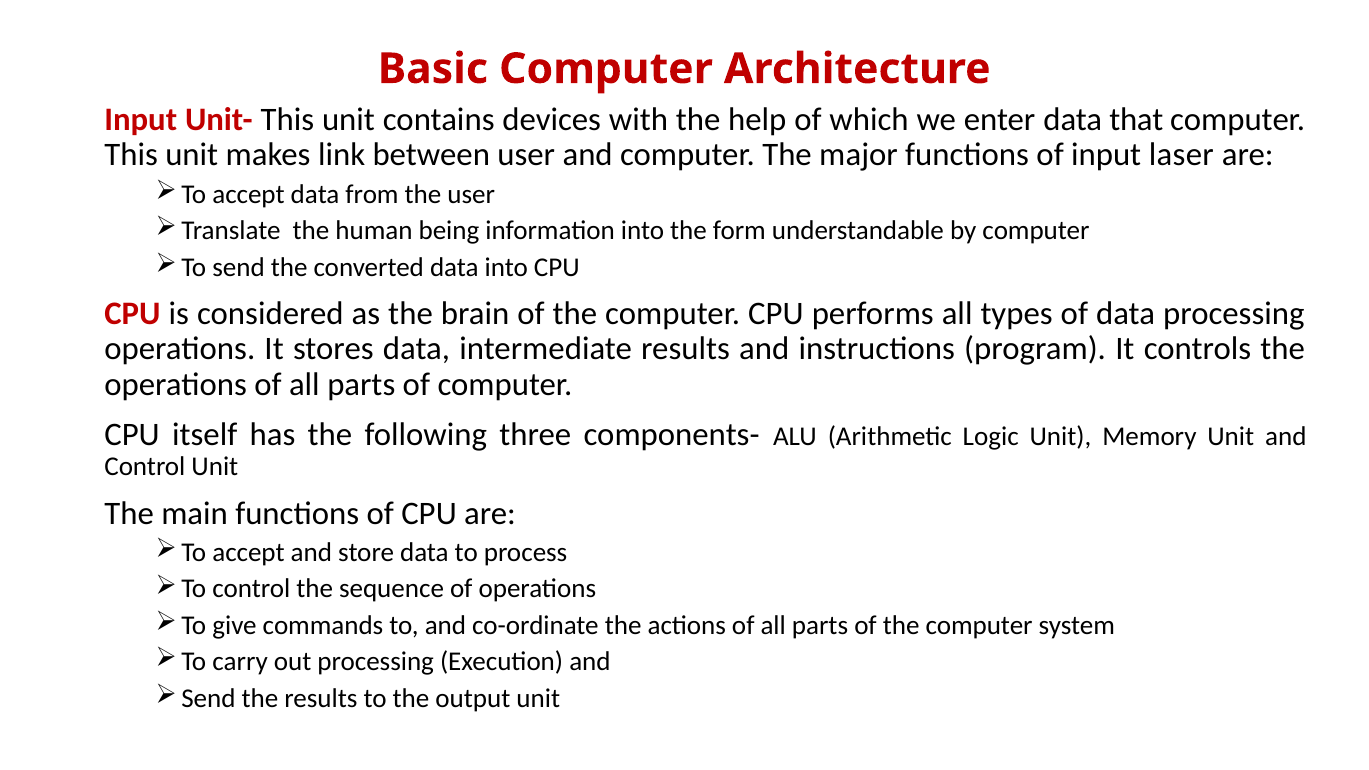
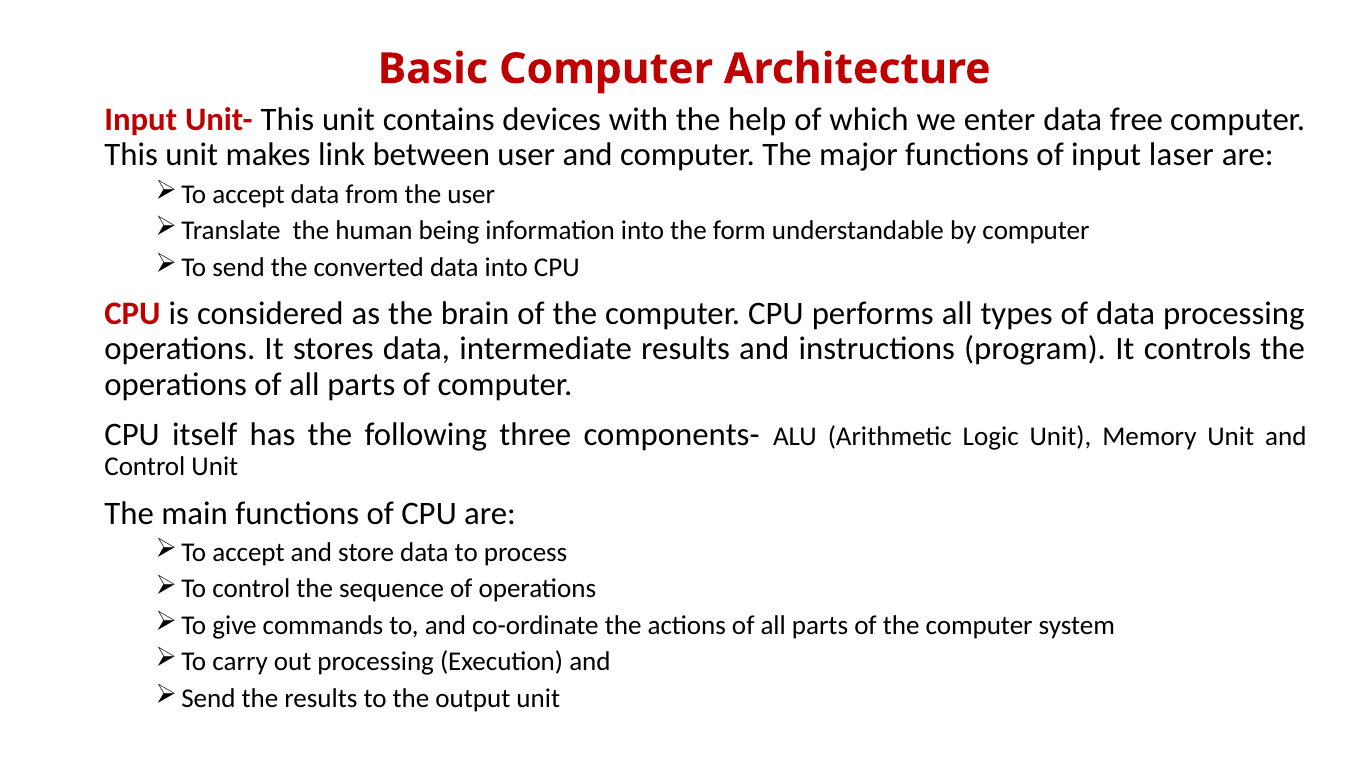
that: that -> free
